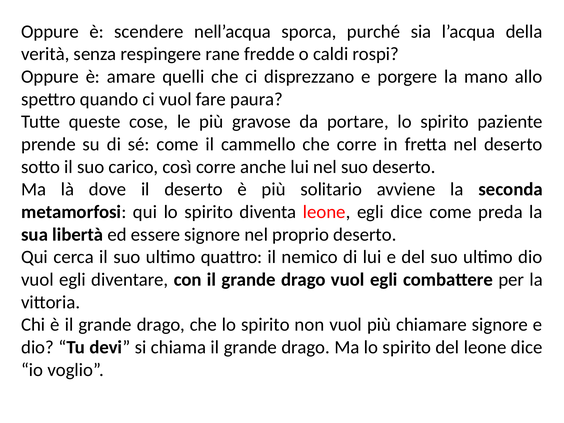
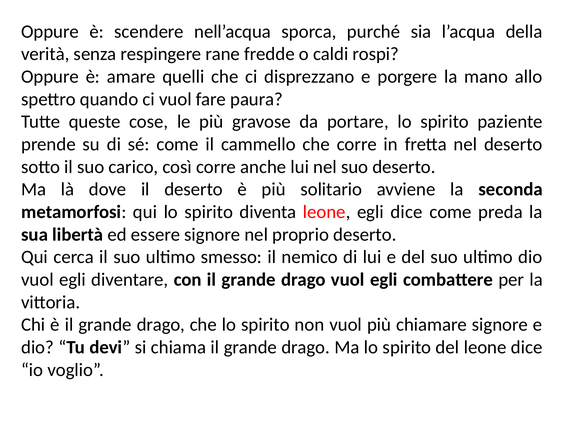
quattro: quattro -> smesso
